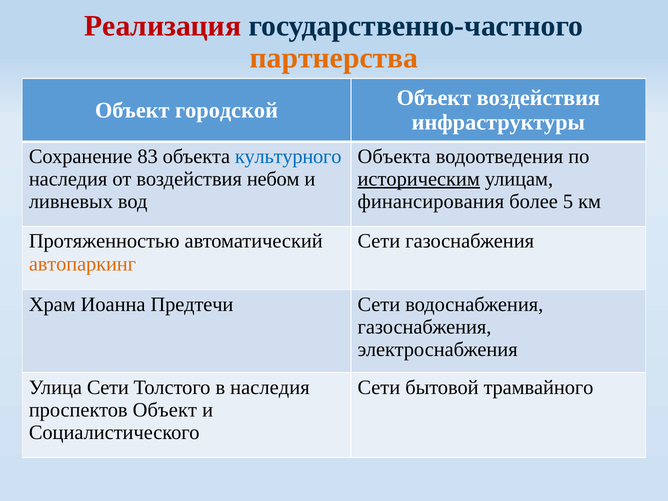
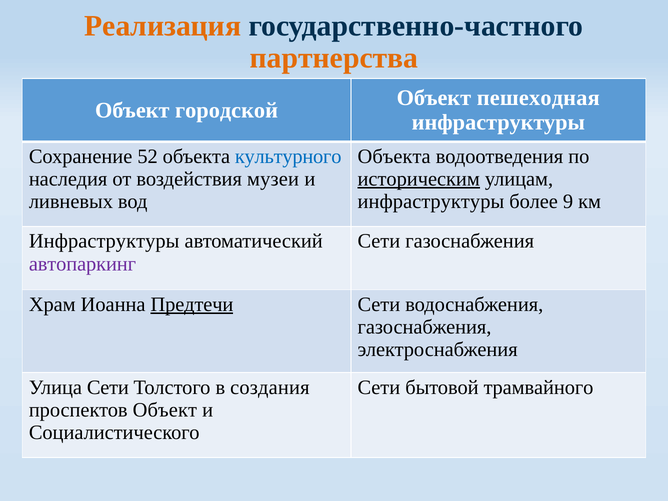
Реализация colour: red -> orange
Объект воздействия: воздействия -> пешеходная
83: 83 -> 52
небом: небом -> музеи
финансирования at (431, 202): финансирования -> инфраструктуры
5: 5 -> 9
Протяженностью at (104, 241): Протяженностью -> Инфраструктуры
автопаркинг colour: orange -> purple
Предтечи underline: none -> present
в наследия: наследия -> создания
